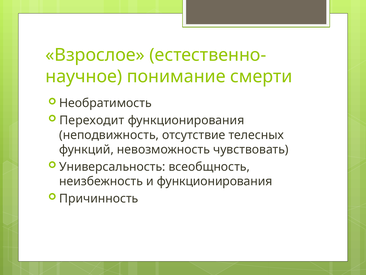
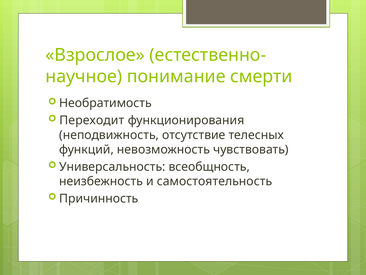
и функционирования: функционирования -> самостоятельность
